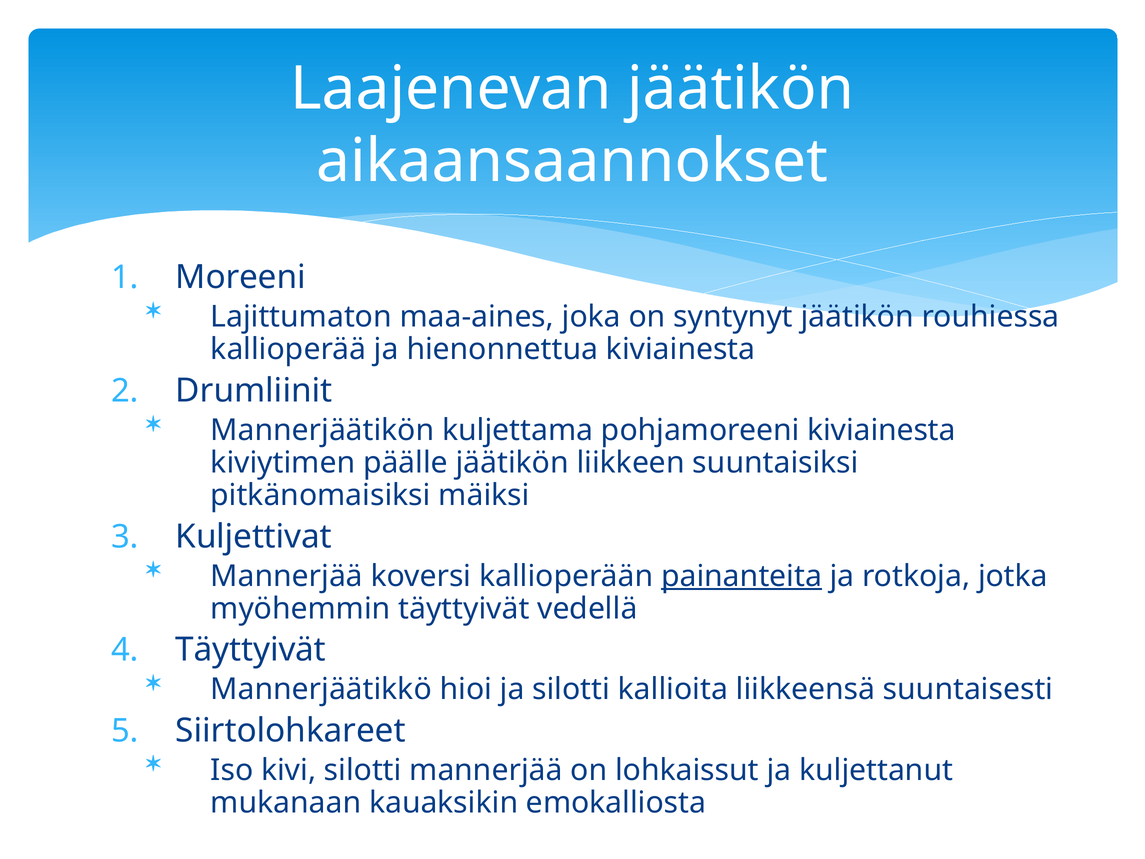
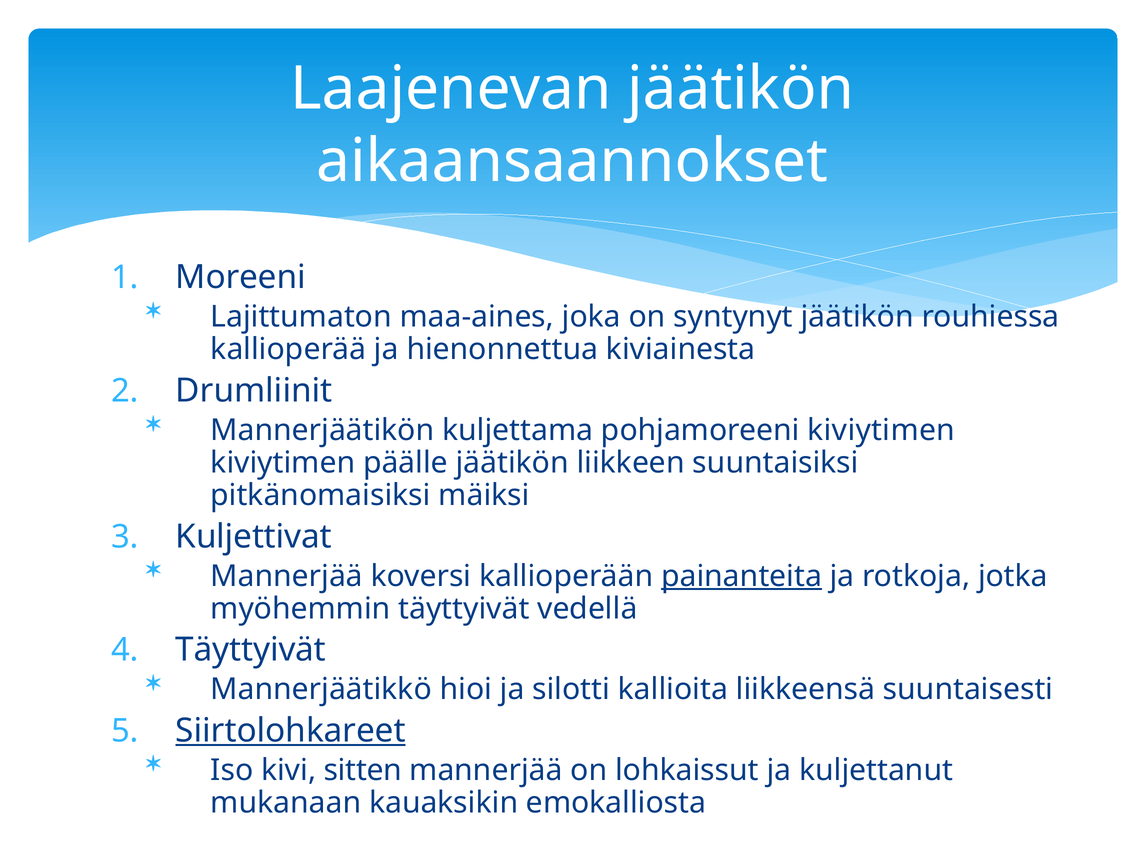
pohjamoreeni kiviainesta: kiviainesta -> kiviytimen
Siirtolohkareet underline: none -> present
kivi silotti: silotti -> sitten
